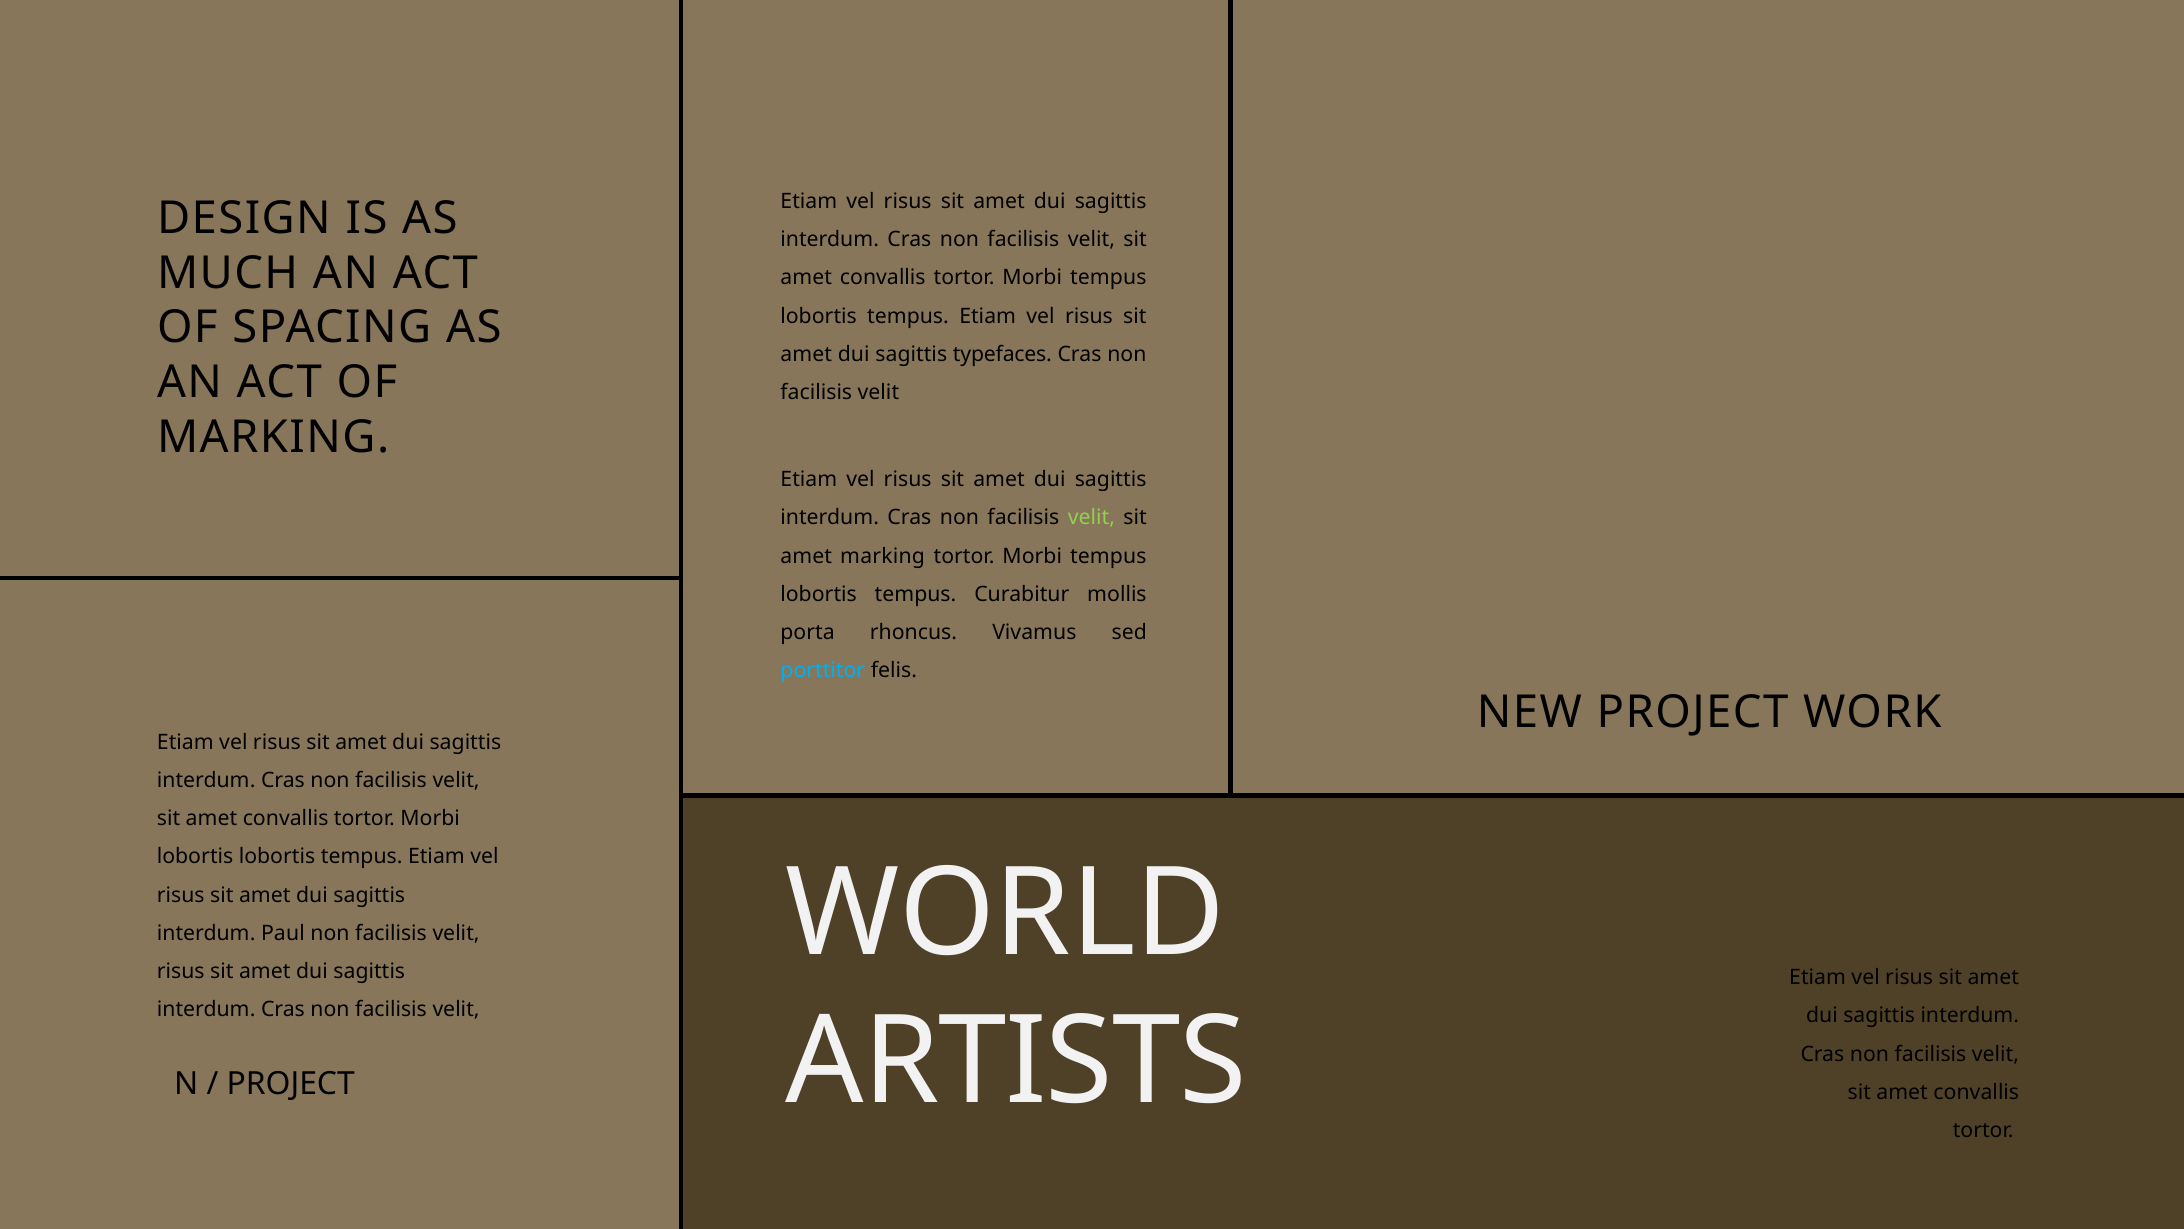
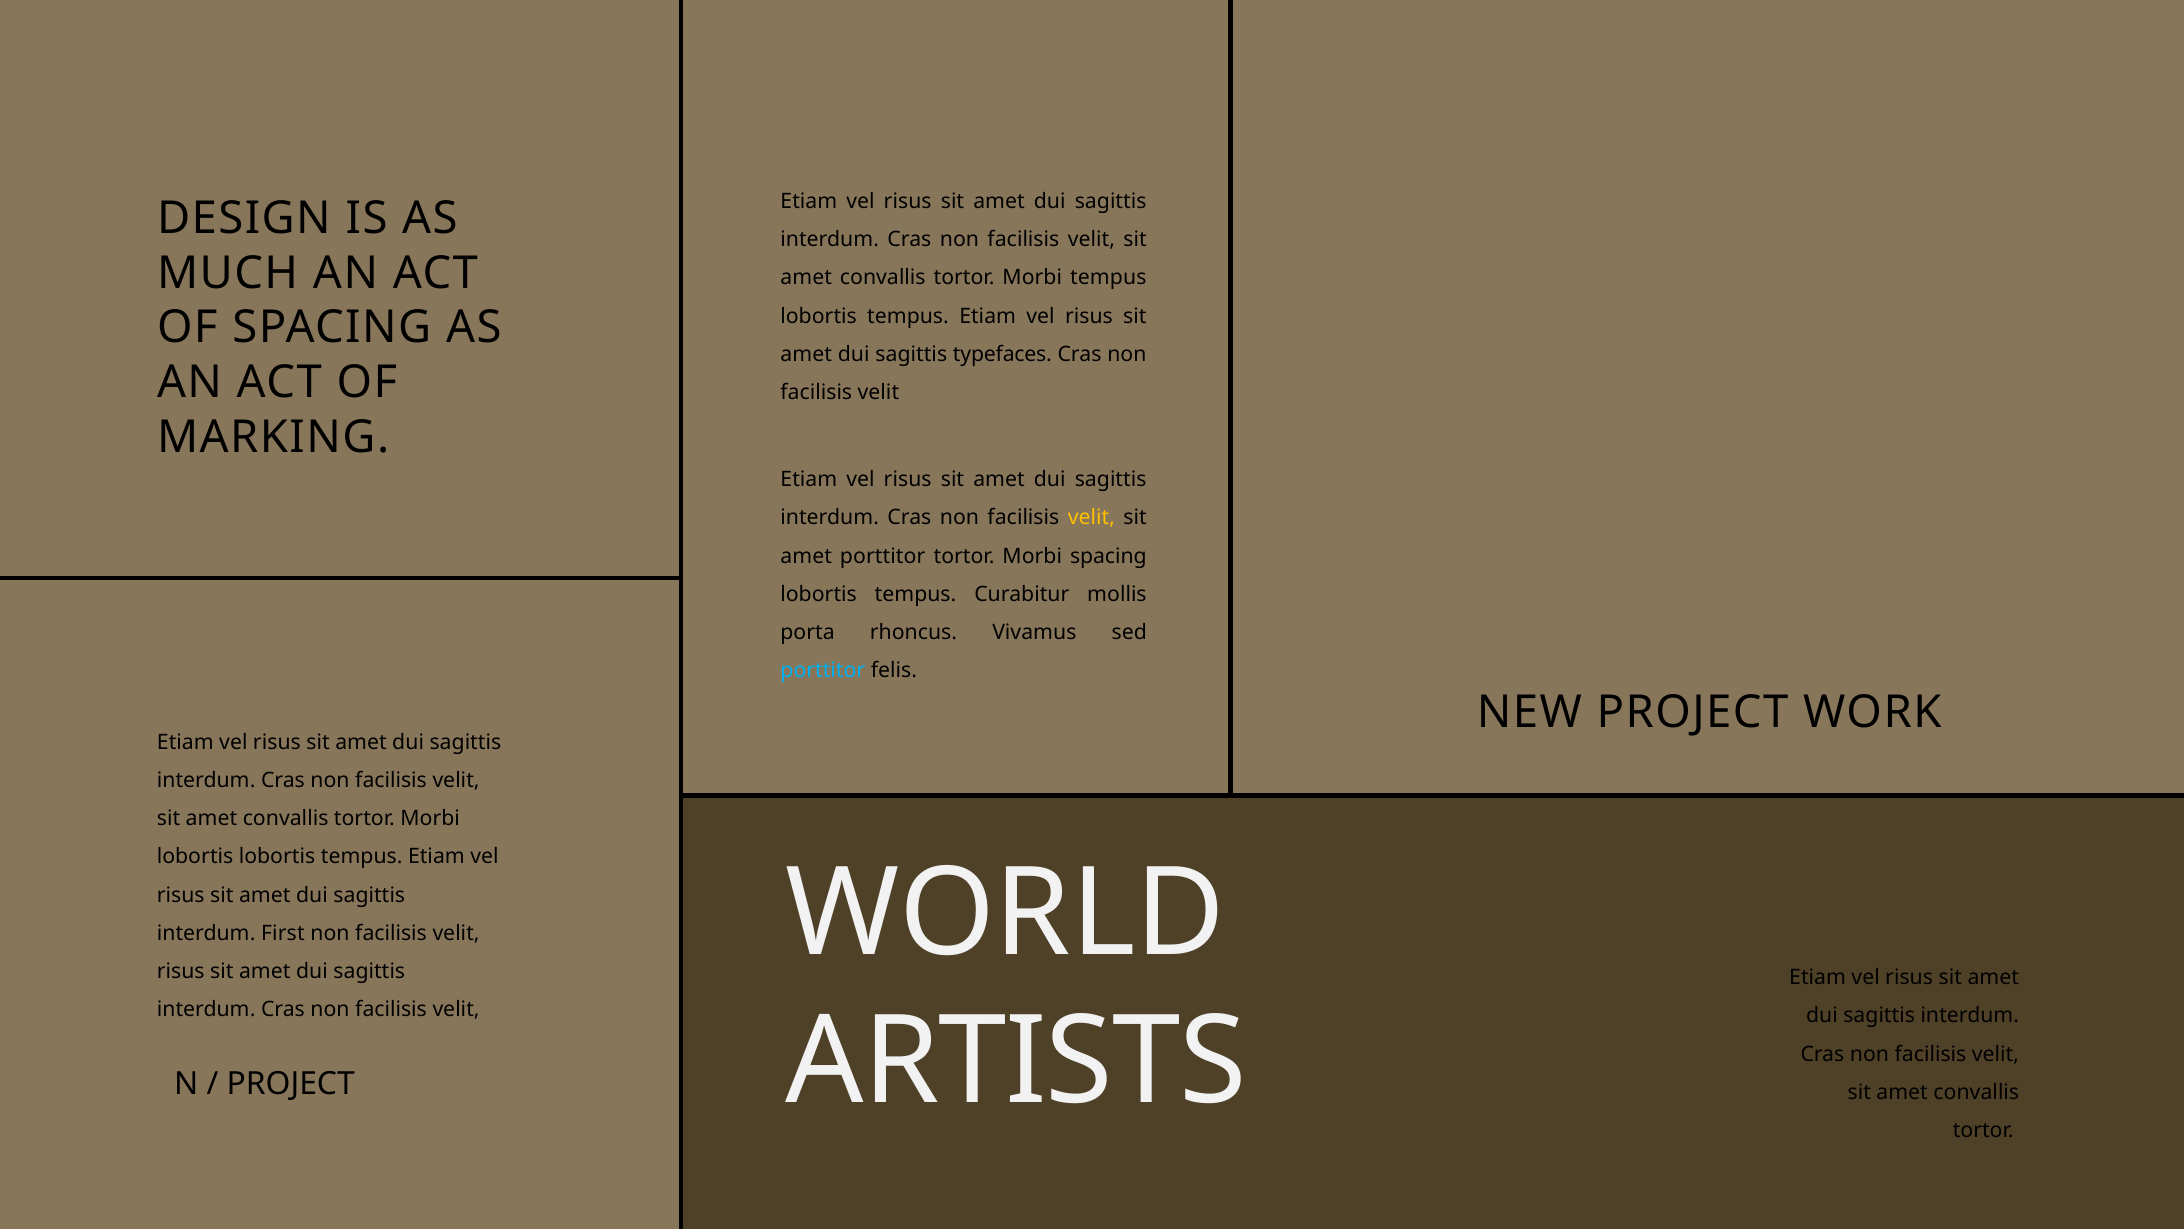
velit at (1091, 518) colour: light green -> yellow
amet marking: marking -> porttitor
tempus at (1108, 556): tempus -> spacing
Paul: Paul -> First
